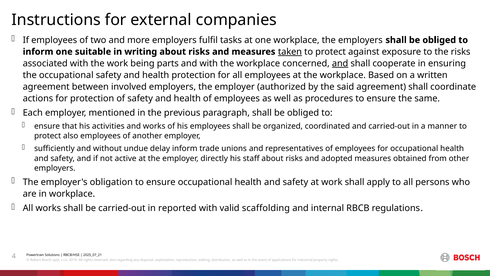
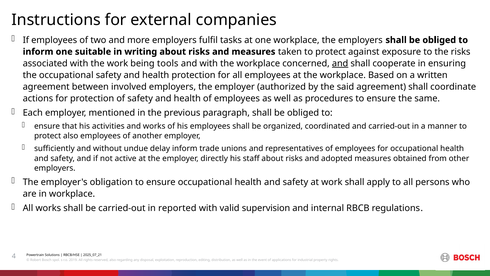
taken underline: present -> none
parts: parts -> tools
scaffolding: scaffolding -> supervision
